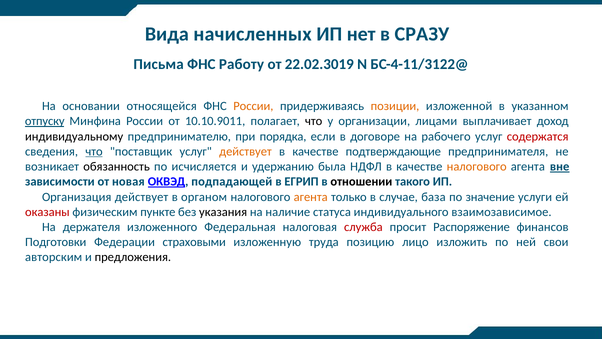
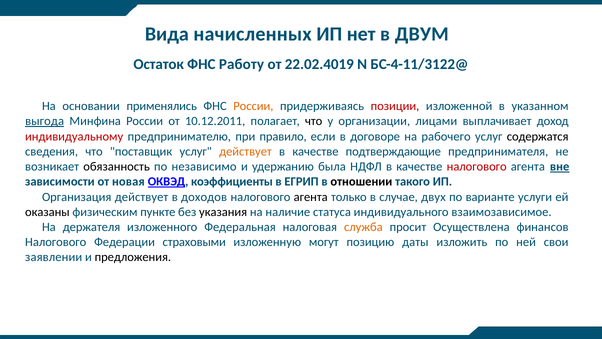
СРАЗУ: СРАЗУ -> ДВУМ
Письма: Письма -> Остаток
22.02.3019: 22.02.3019 -> 22.02.4019
относящейся: относящейся -> применялись
позиции colour: orange -> red
отпуску: отпуску -> выгода
10.10.9011: 10.10.9011 -> 10.12.2011
индивидуальному colour: black -> red
порядка: порядка -> правило
содержатся colour: red -> black
что at (94, 151) underline: present -> none
исчисляется: исчисляется -> независимо
налогового at (477, 166) colour: orange -> red
подпадающей: подпадающей -> коэффициенты
органом: органом -> доходов
агента at (311, 197) colour: orange -> black
база: база -> двух
значение: значение -> варианте
оказаны colour: red -> black
служба colour: red -> orange
Распоряжение: Распоряжение -> Осуществлена
Подготовки at (56, 242): Подготовки -> Налогового
труда: труда -> могут
лицо: лицо -> даты
авторским: авторским -> заявлении
